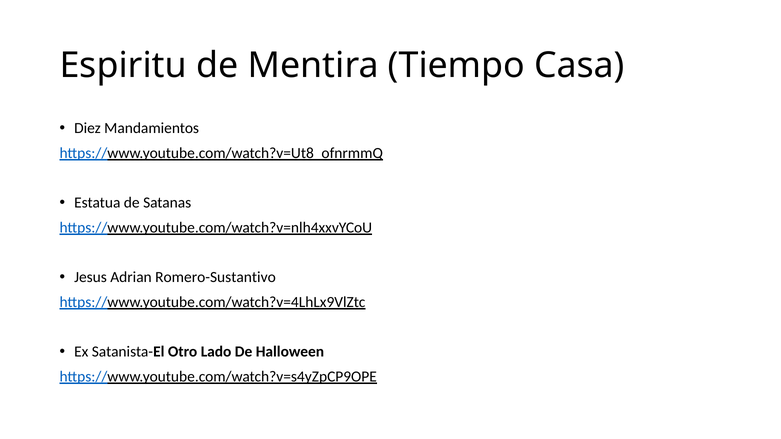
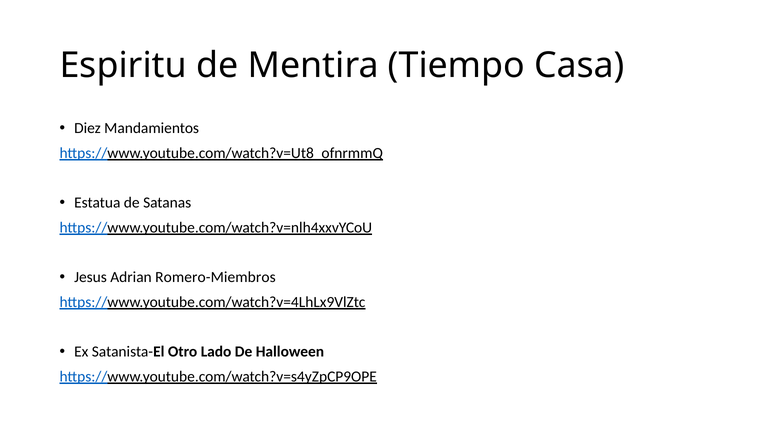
Romero-Sustantivo: Romero-Sustantivo -> Romero-Miembros
